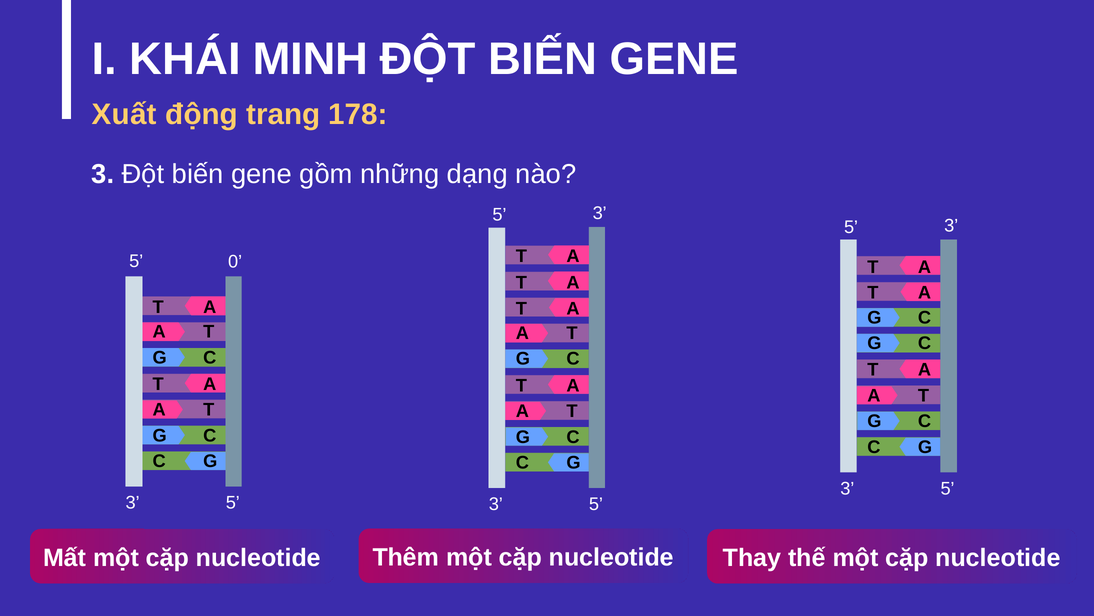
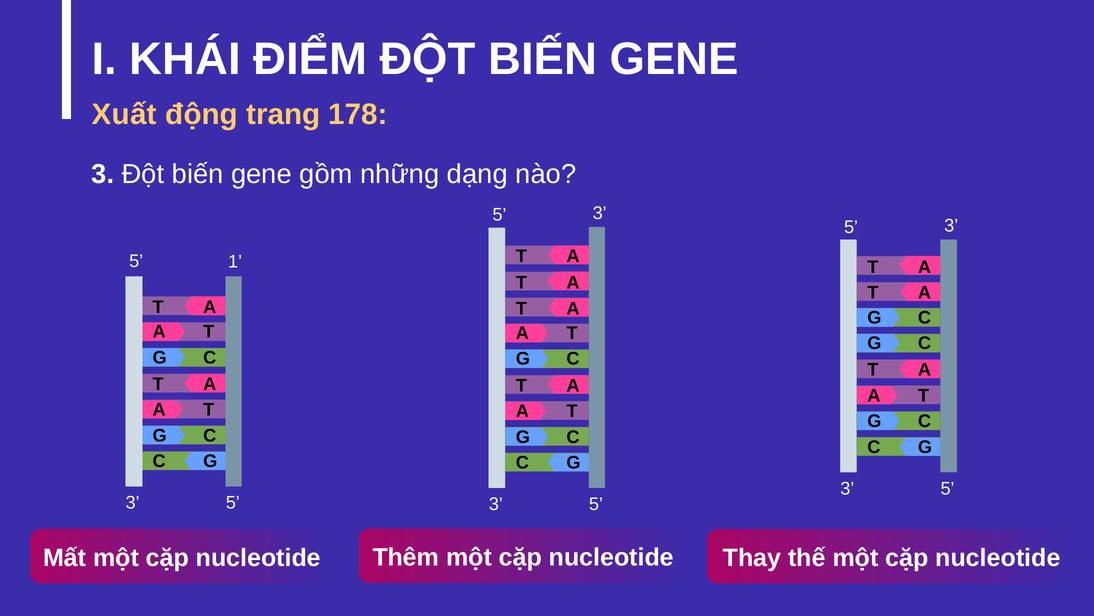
MINH: MINH -> ĐIỂM
0: 0 -> 1
